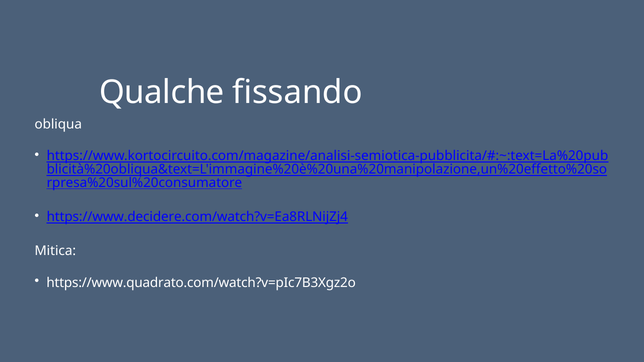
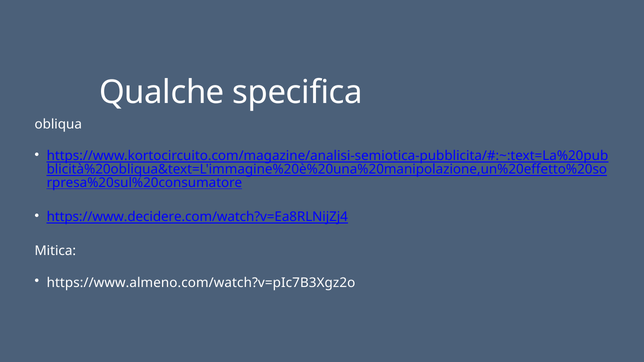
fissando: fissando -> specifica
https://www.quadrato.com/watch?v=pIc7B3Xgz2o: https://www.quadrato.com/watch?v=pIc7B3Xgz2o -> https://www.almeno.com/watch?v=pIc7B3Xgz2o
